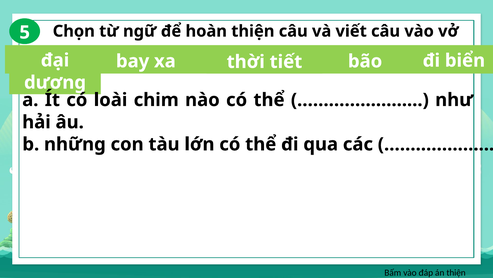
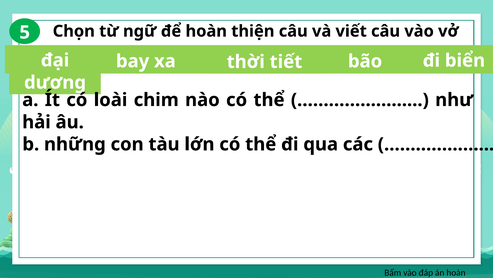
án thiện: thiện -> hoàn
